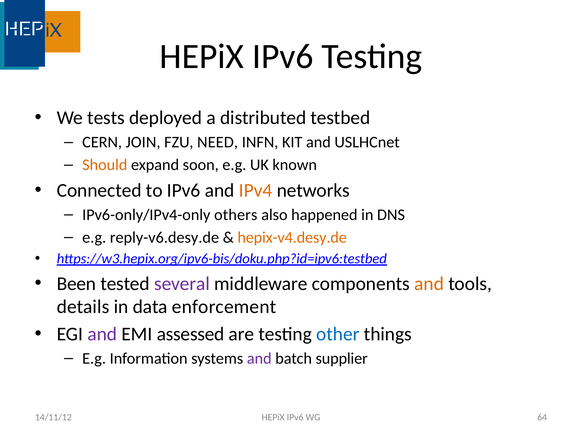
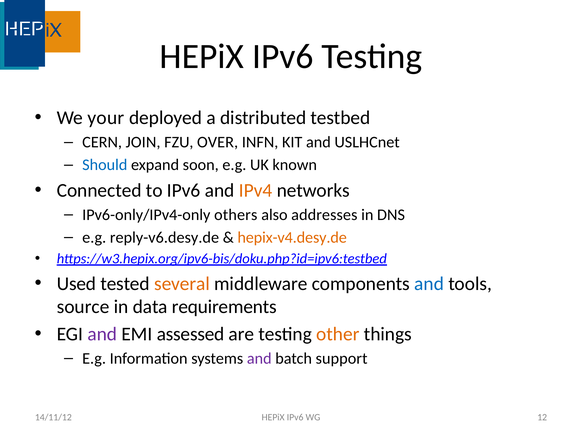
tests: tests -> your
NEED: NEED -> OVER
Should colour: orange -> blue
happened: happened -> addresses
Been: Been -> Used
several colour: purple -> orange
and at (429, 283) colour: orange -> blue
details: details -> source
enforcement: enforcement -> requirements
other colour: blue -> orange
supplier: supplier -> support
64: 64 -> 12
